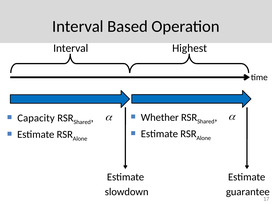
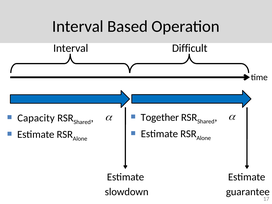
Highest: Highest -> Difficult
Whether: Whether -> Together
